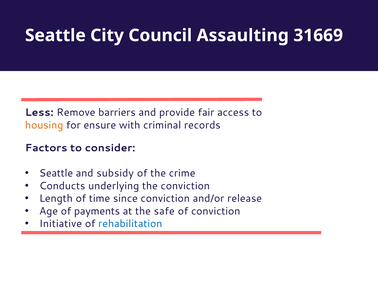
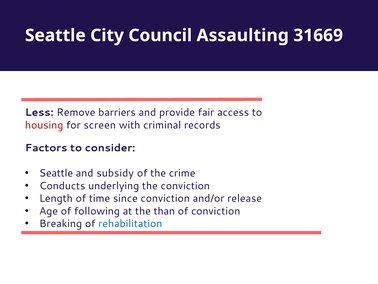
housing colour: orange -> red
ensure: ensure -> screen
payments: payments -> following
safe: safe -> than
Initiative: Initiative -> Breaking
